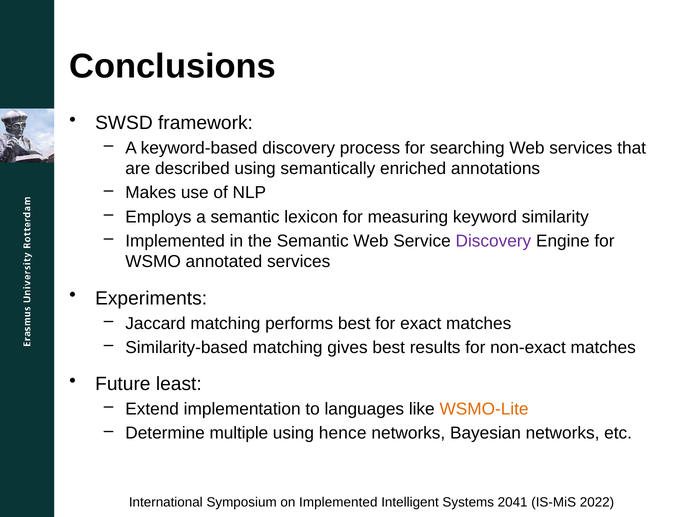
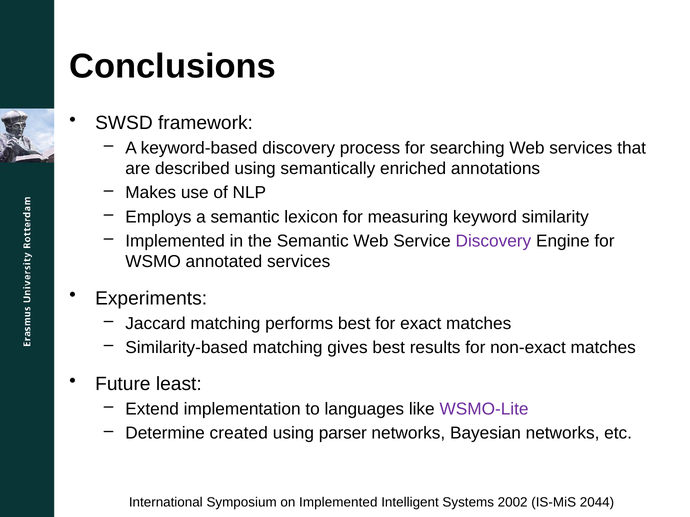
WSMO-Lite colour: orange -> purple
multiple: multiple -> created
hence: hence -> parser
2041: 2041 -> 2002
2022: 2022 -> 2044
